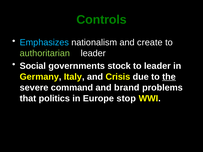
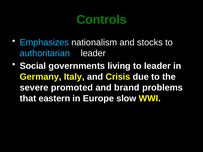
create: create -> stocks
authoritarian colour: light green -> light blue
stock: stock -> living
the underline: present -> none
command: command -> promoted
politics: politics -> eastern
stop: stop -> slow
